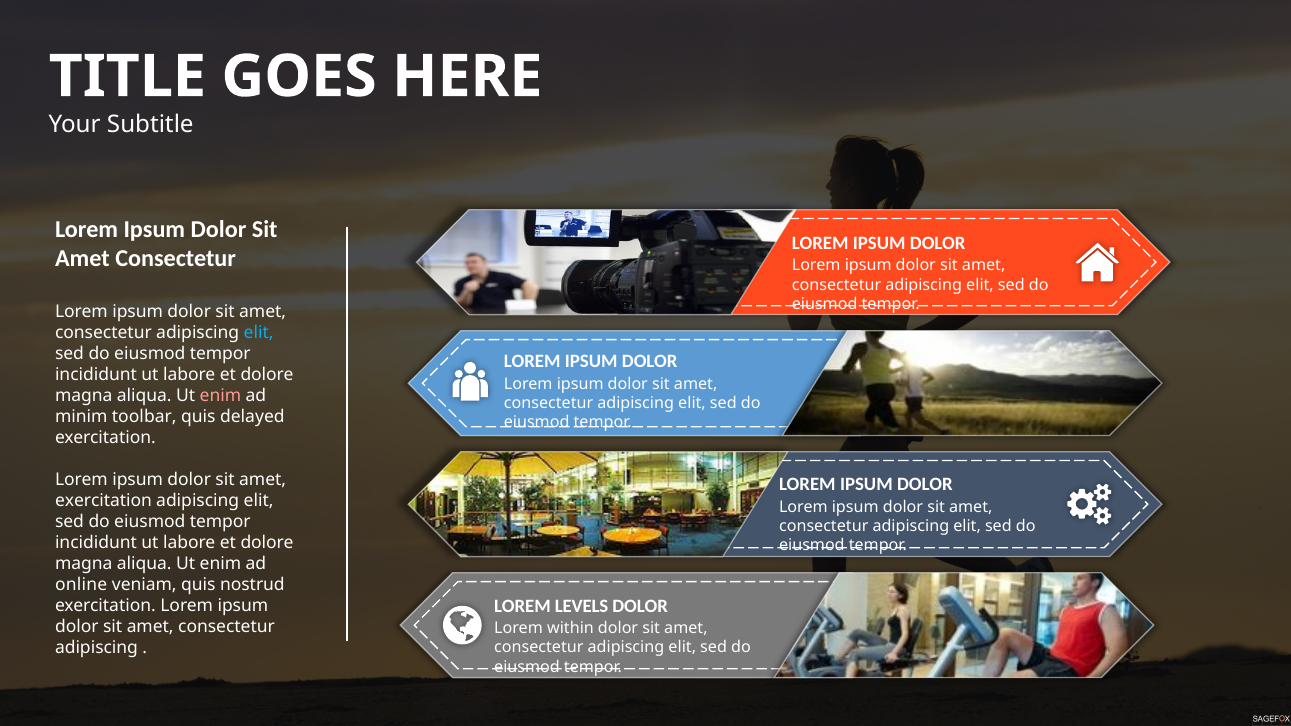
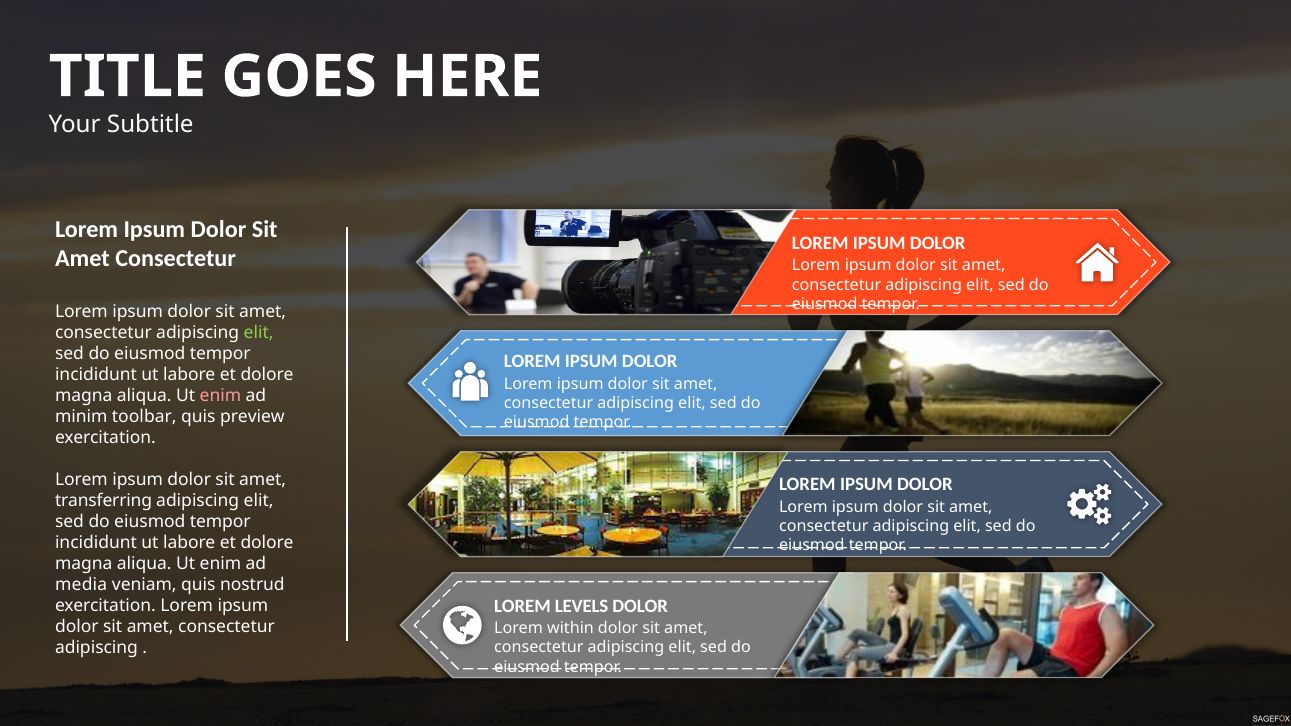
elit at (259, 333) colour: light blue -> light green
delayed: delayed -> preview
exercitation at (103, 501): exercitation -> transferring
online: online -> media
